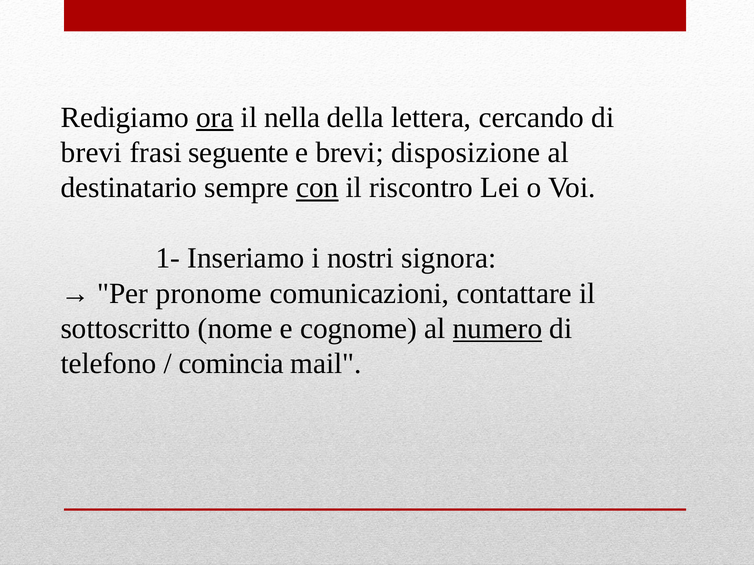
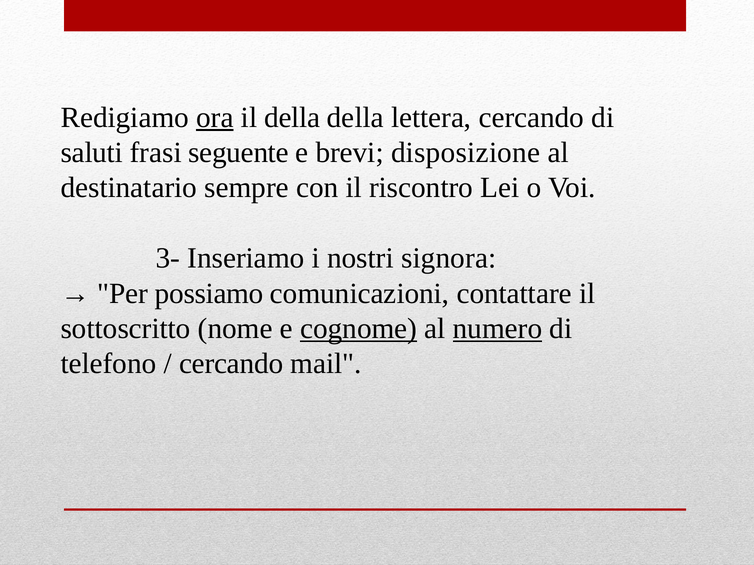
il nella: nella -> della
brevi at (91, 153): brevi -> saluti
con underline: present -> none
1-: 1- -> 3-
pronome: pronome -> possiamo
cognome underline: none -> present
comincia at (231, 364): comincia -> cercando
